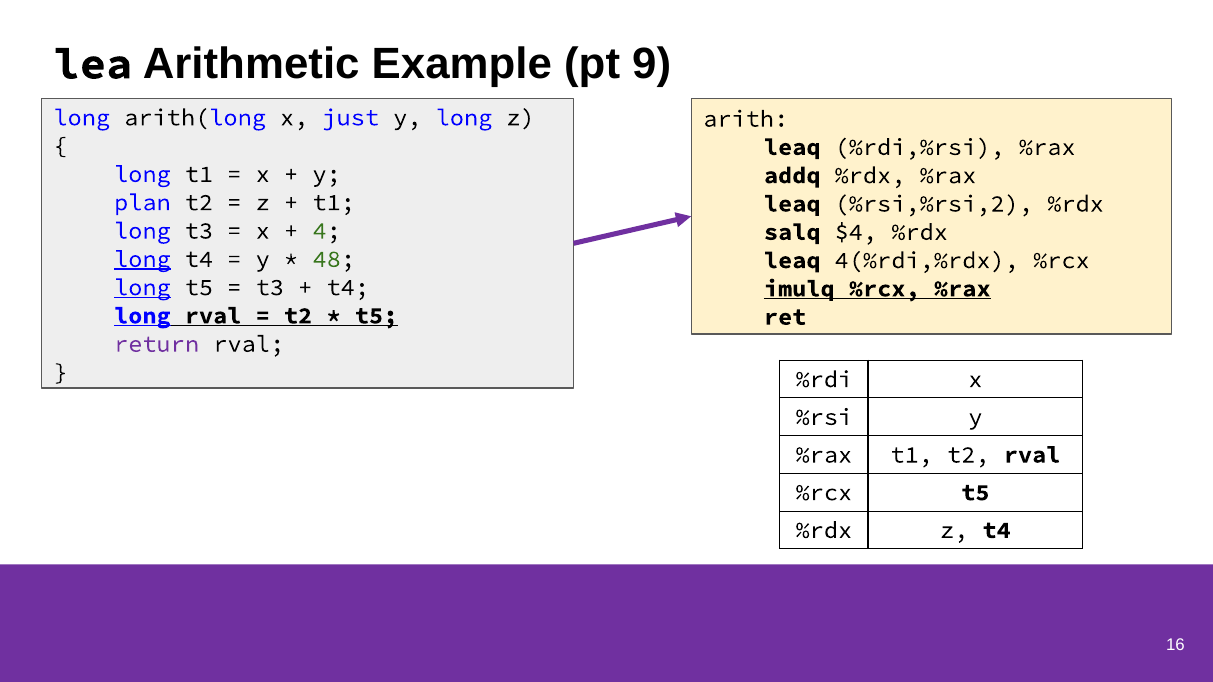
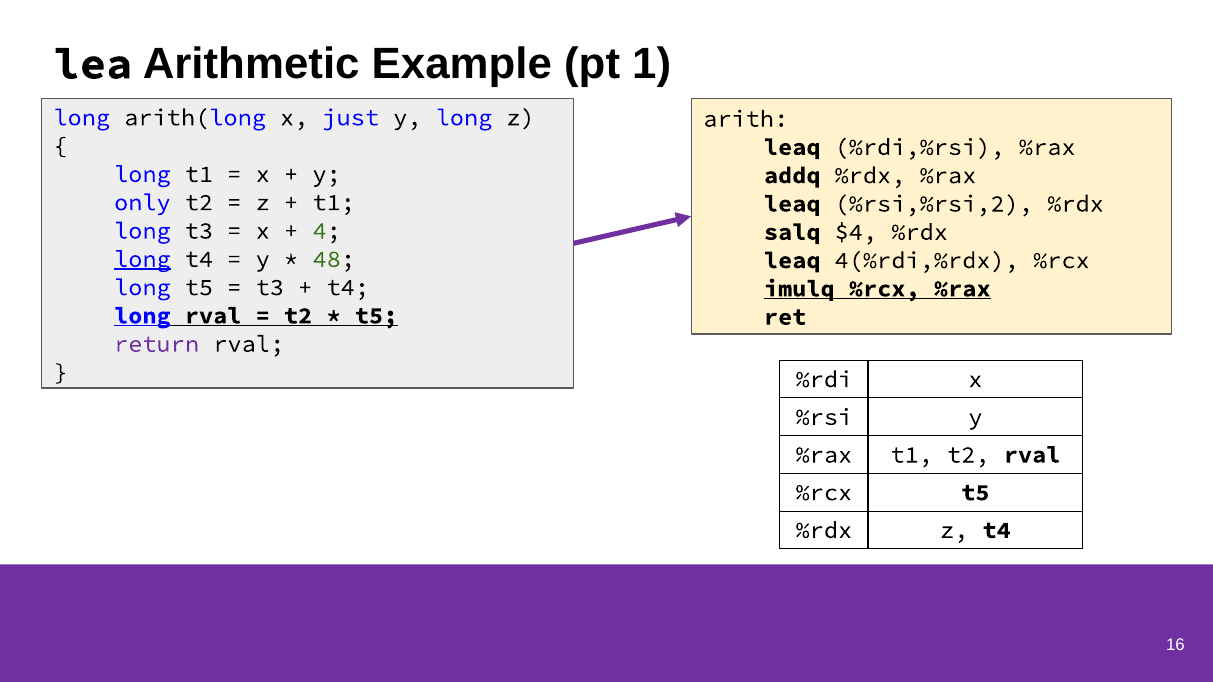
9: 9 -> 1
plan: plan -> only
long at (142, 287) underline: present -> none
